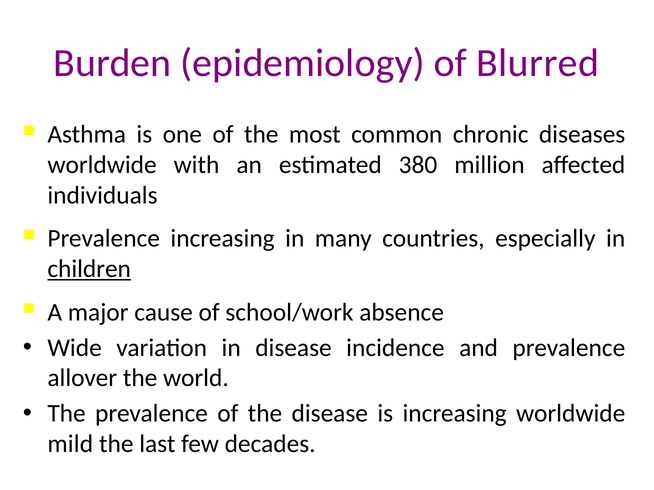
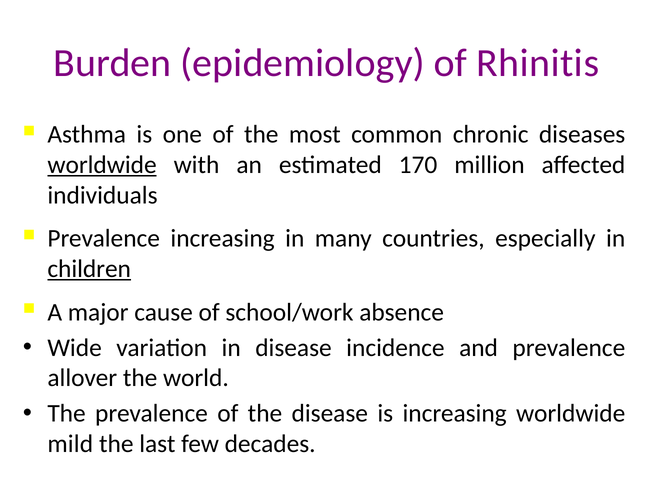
Blurred: Blurred -> Rhinitis
worldwide at (102, 165) underline: none -> present
380: 380 -> 170
